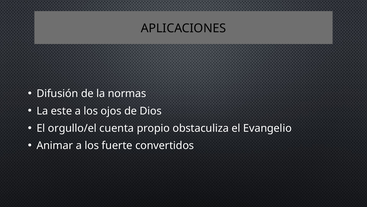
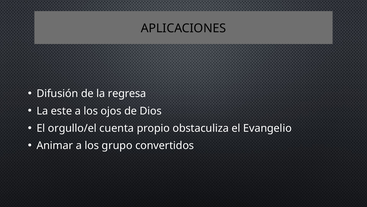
normas: normas -> regresa
fuerte: fuerte -> grupo
